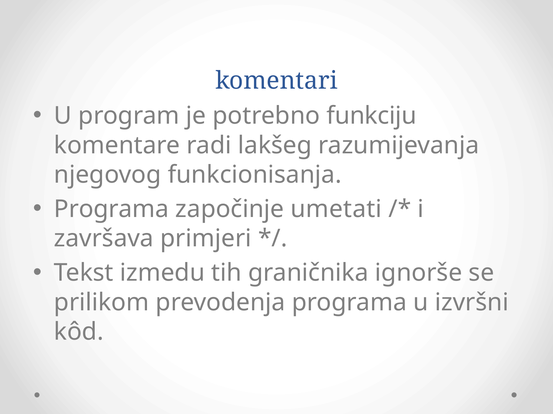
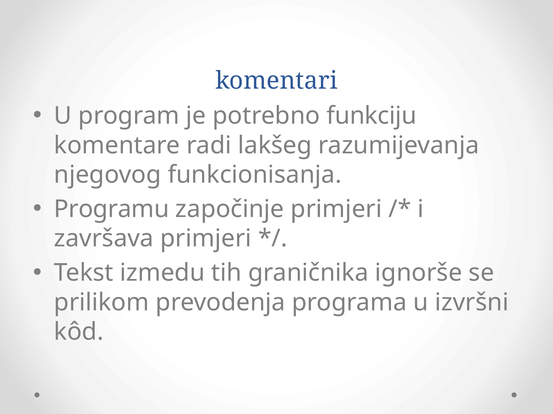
Programa at (111, 209): Programa -> Programu
započinje umetati: umetati -> primjeri
